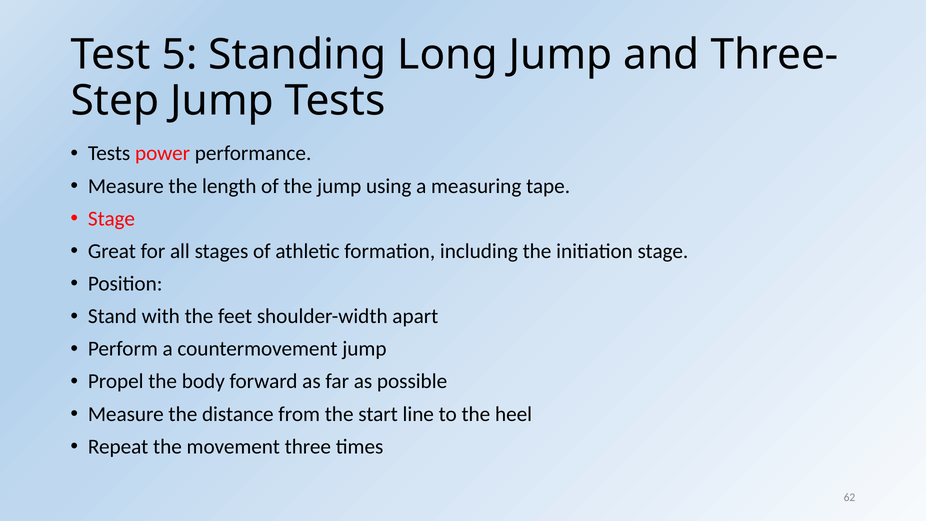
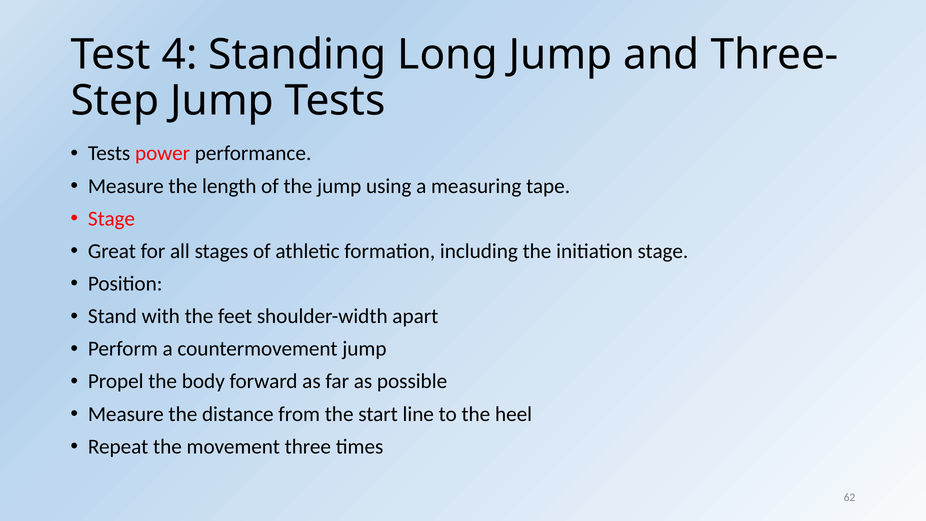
5: 5 -> 4
